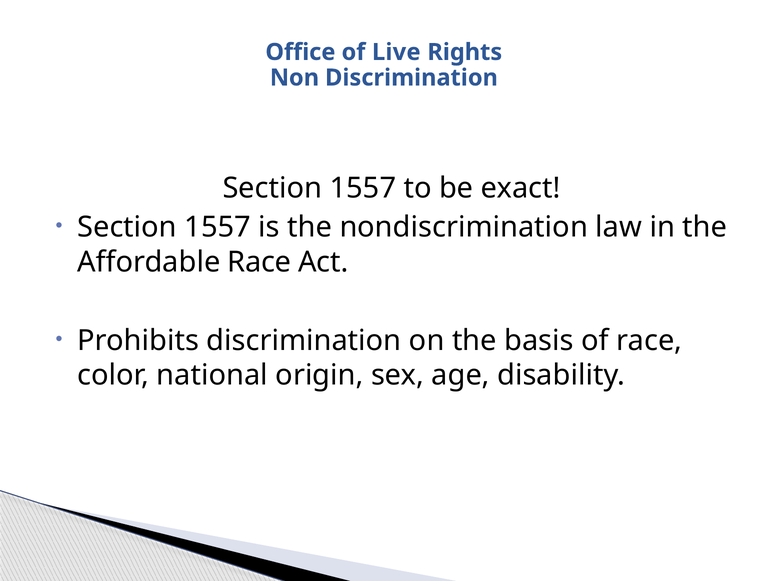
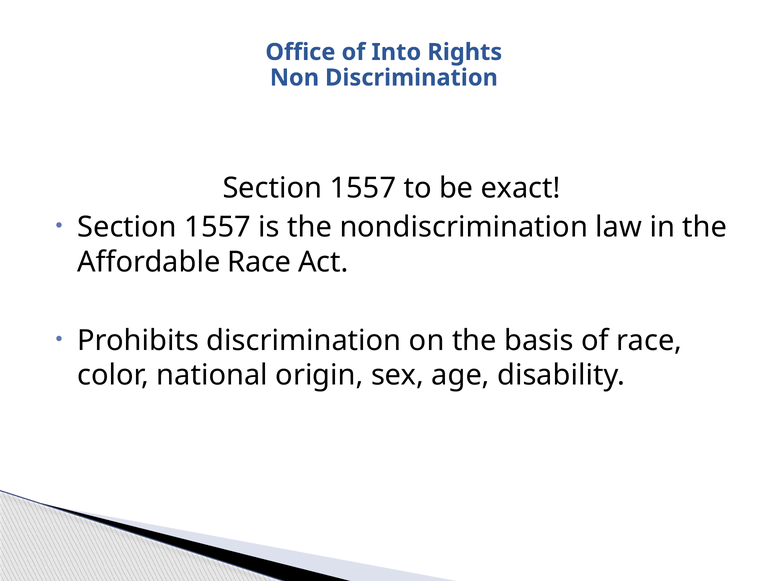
Live: Live -> Into
